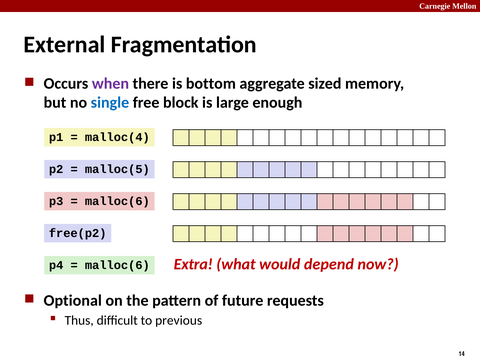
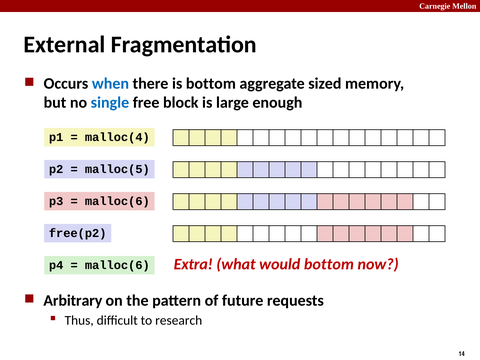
when colour: purple -> blue
would depend: depend -> bottom
Optional: Optional -> Arbitrary
previous: previous -> research
